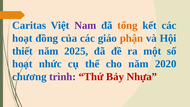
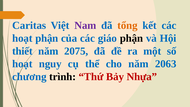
hoạt đồng: đồng -> phận
phận at (131, 38) colour: orange -> black
2025: 2025 -> 2075
nhức: nhức -> nguy
2020: 2020 -> 2063
trình colour: purple -> black
